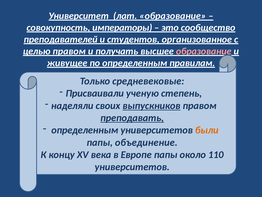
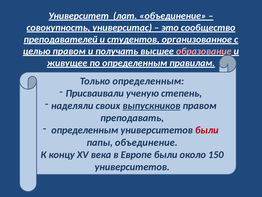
лат образование: образование -> объединение
императоры: императоры -> университас
Только средневековые: средневековые -> определенным
преподавать underline: present -> none
были at (207, 130) colour: orange -> red
Европе папы: папы -> были
110: 110 -> 150
